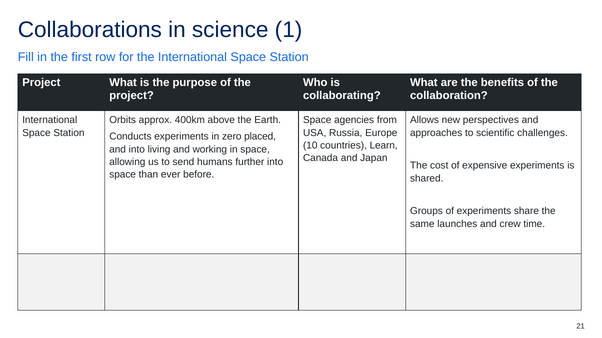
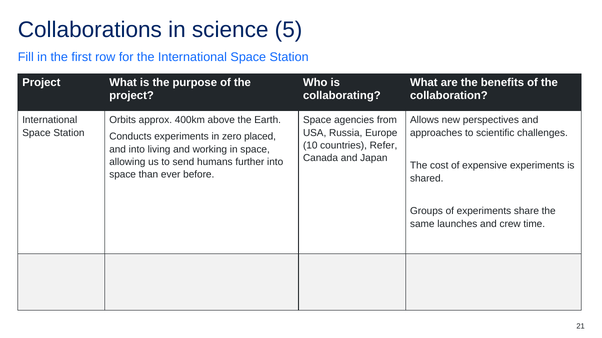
1: 1 -> 5
Learn: Learn -> Refer
